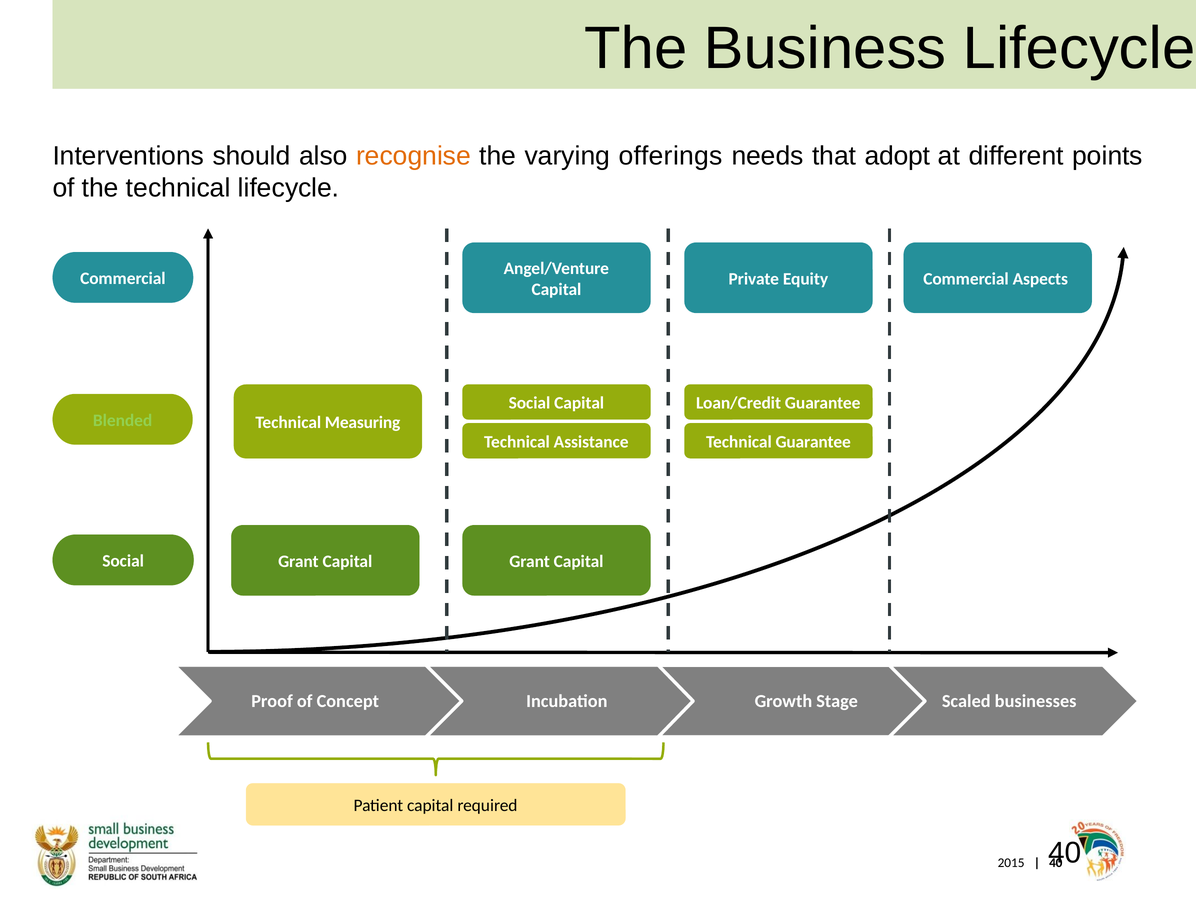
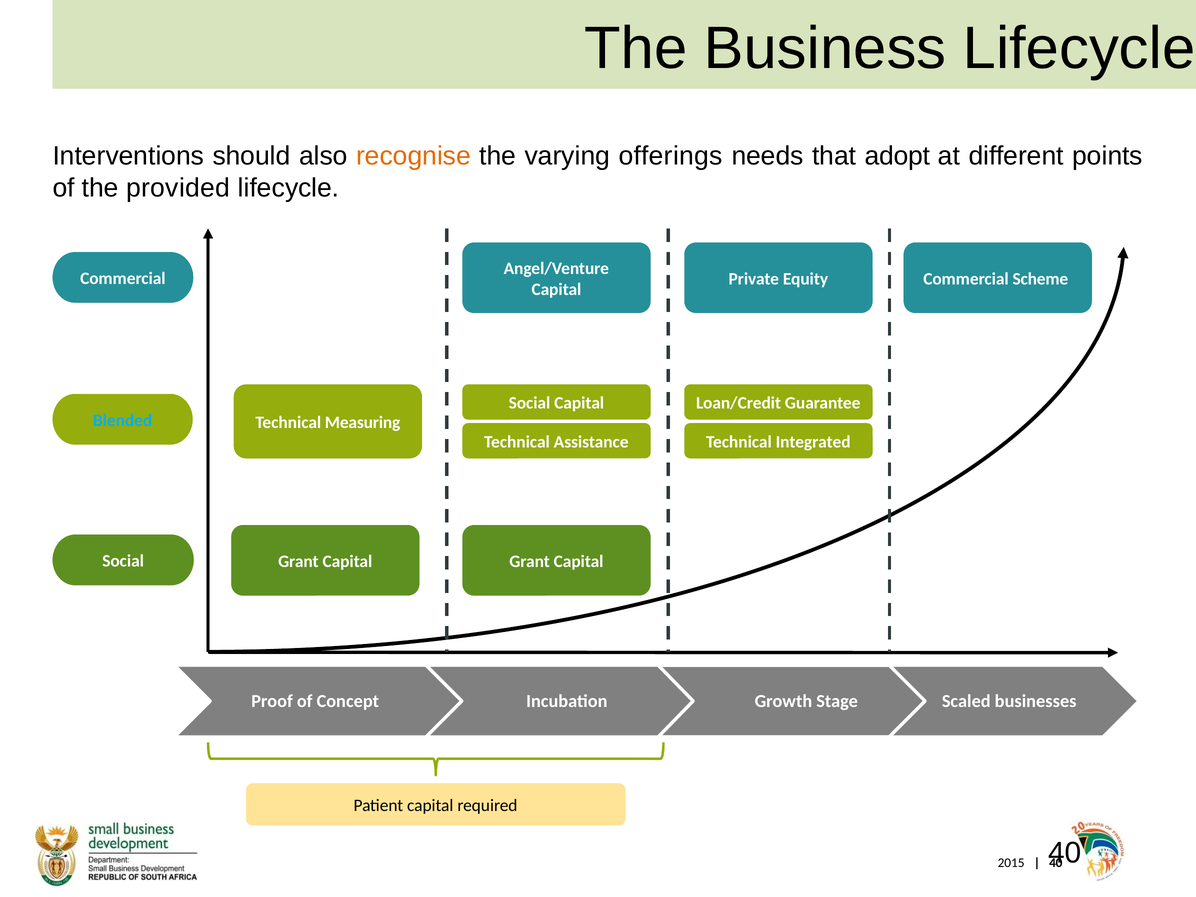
the technical: technical -> provided
Aspects: Aspects -> Scheme
Blended colour: light green -> light blue
Technical Guarantee: Guarantee -> Integrated
